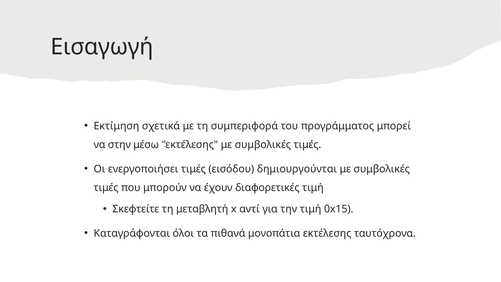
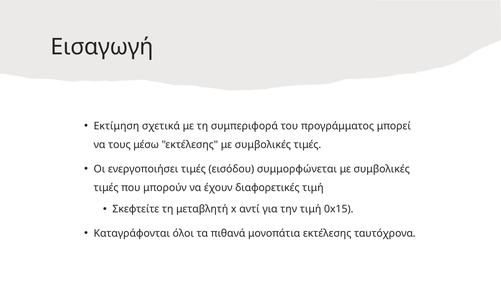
στην: στην -> τους
δημιουργούνται: δημιουργούνται -> συμμορφώνεται
